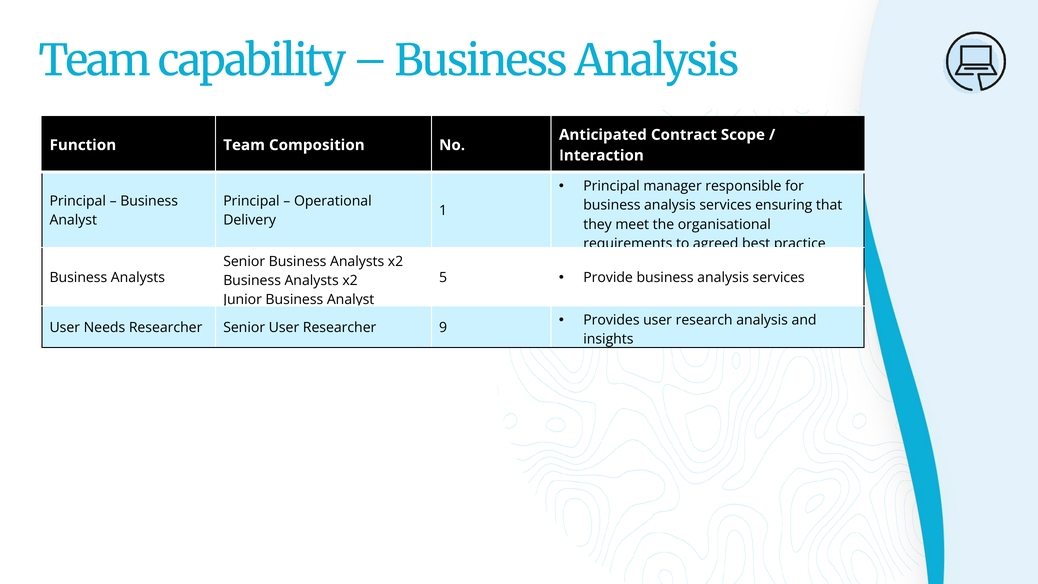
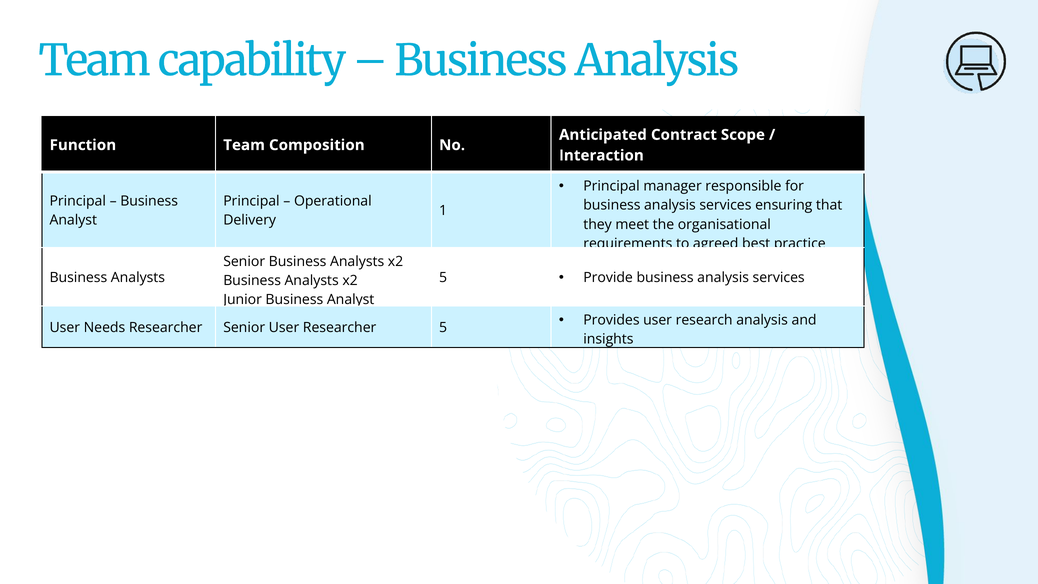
Researcher 9: 9 -> 5
